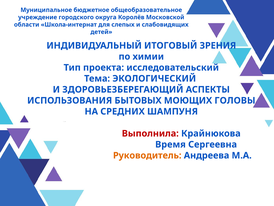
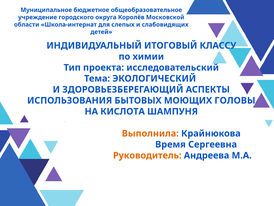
ЗРЕНИЯ: ЗРЕНИЯ -> КЛАССУ
СРЕДНИХ: СРЕДНИХ -> КИСЛОТА
Выполнила colour: red -> orange
